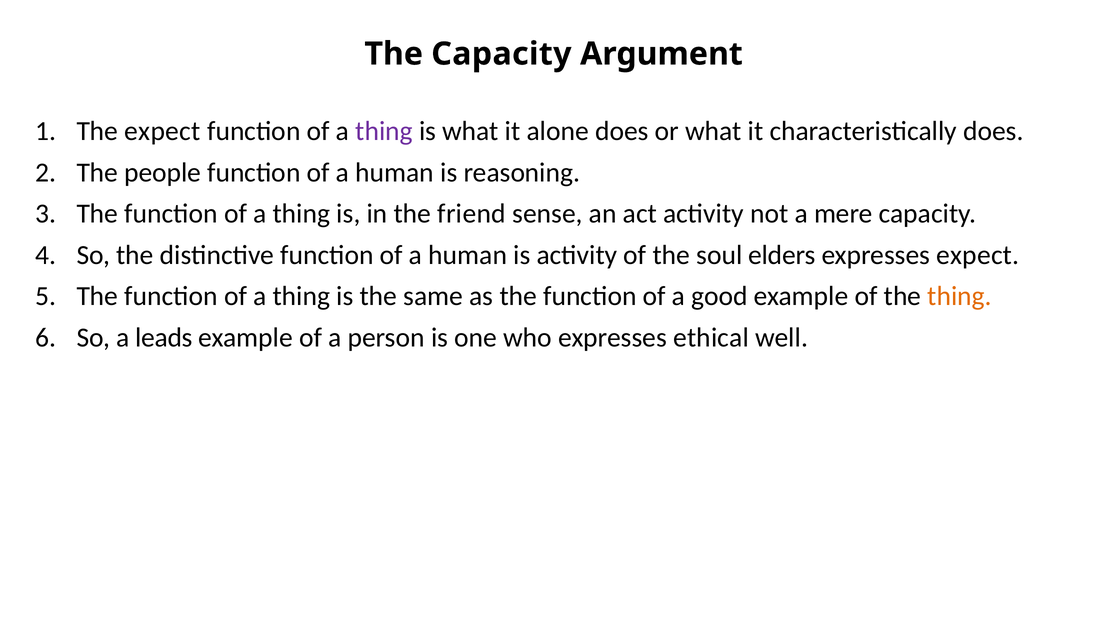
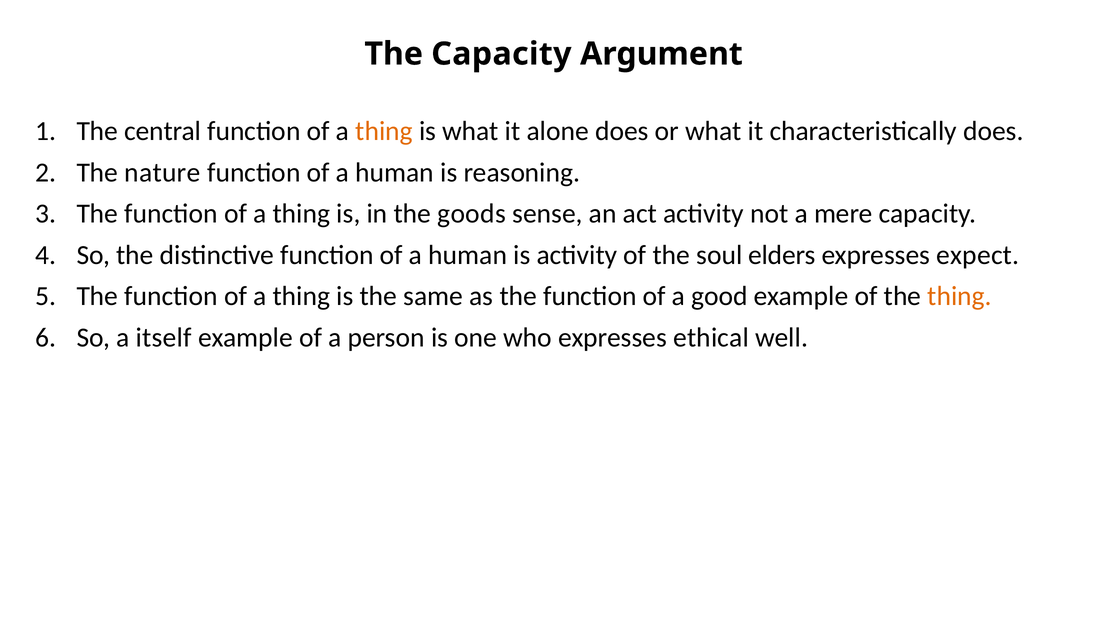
The expect: expect -> central
thing at (384, 131) colour: purple -> orange
people: people -> nature
friend: friend -> goods
leads: leads -> itself
